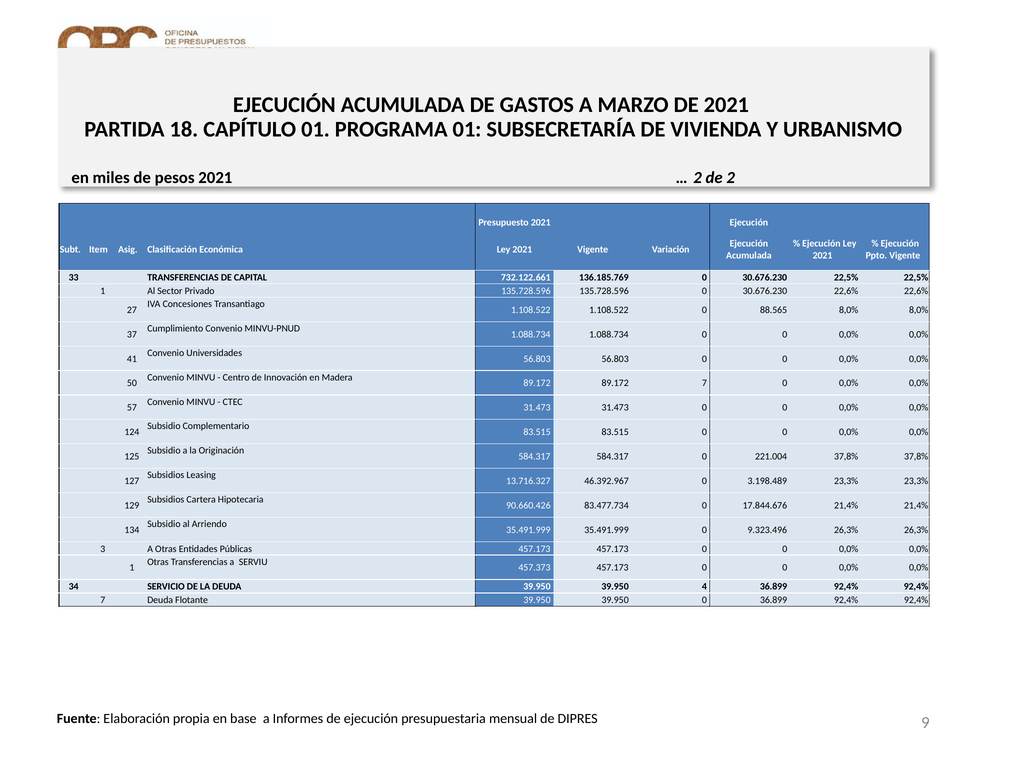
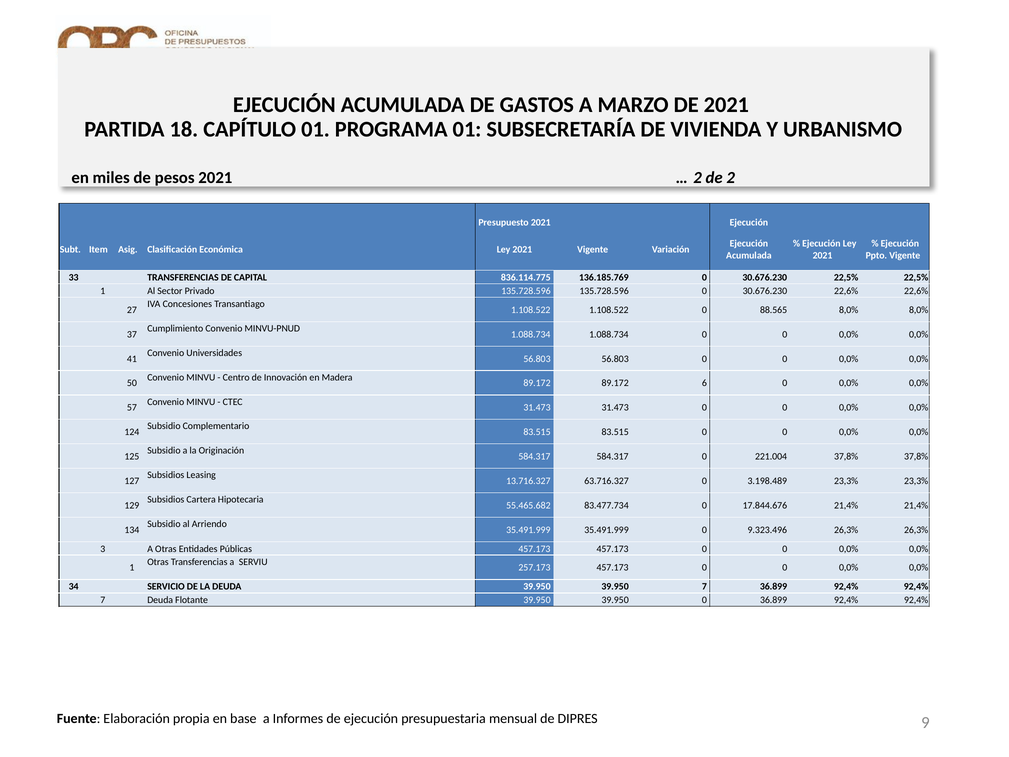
732.122.661: 732.122.661 -> 836.114.775
89.172 7: 7 -> 6
46.392.967: 46.392.967 -> 63.716.327
90.660.426: 90.660.426 -> 55.465.682
457.373: 457.373 -> 257.173
39.950 4: 4 -> 7
